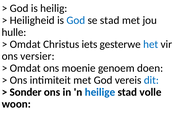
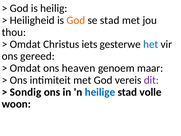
God at (76, 20) colour: blue -> orange
hulle: hulle -> thou
versier: versier -> gereed
moenie: moenie -> heaven
doen: doen -> maar
dit colour: blue -> purple
Sonder: Sonder -> Sondig
